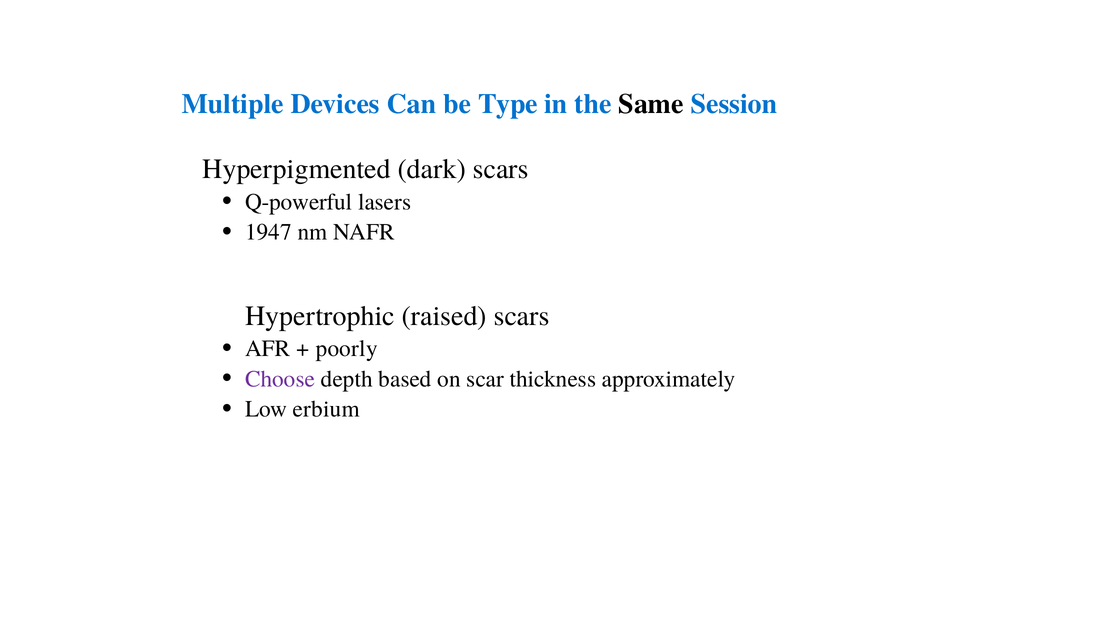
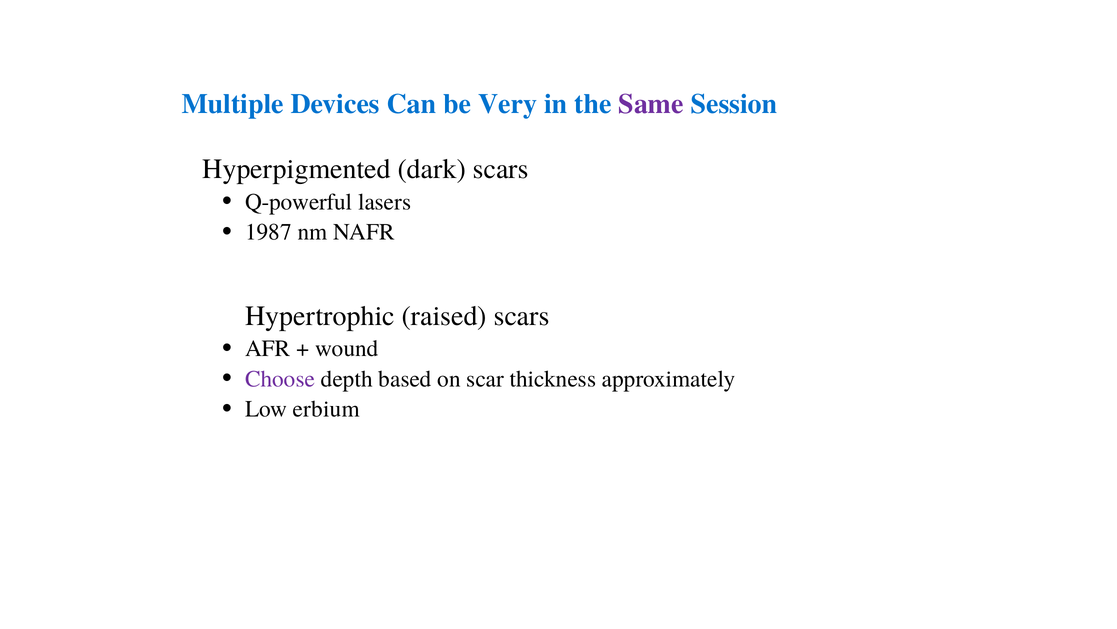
Type: Type -> Very
Same colour: black -> purple
1947: 1947 -> 1987
poorly: poorly -> wound
